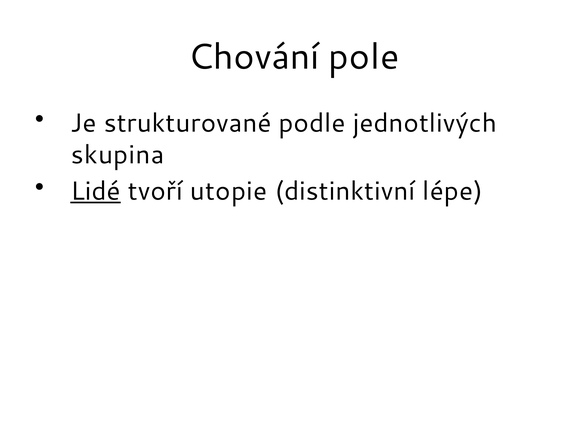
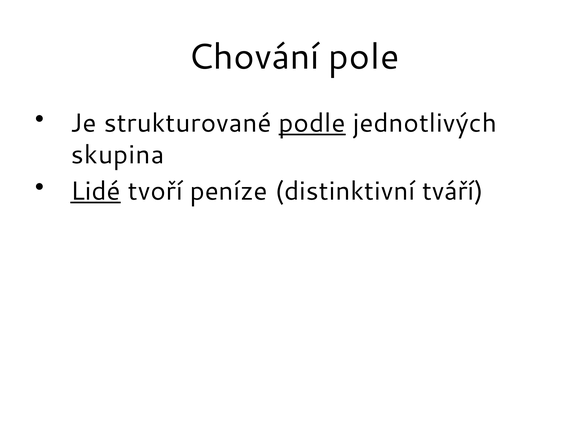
podle underline: none -> present
utopie: utopie -> peníze
lépe: lépe -> tváří
